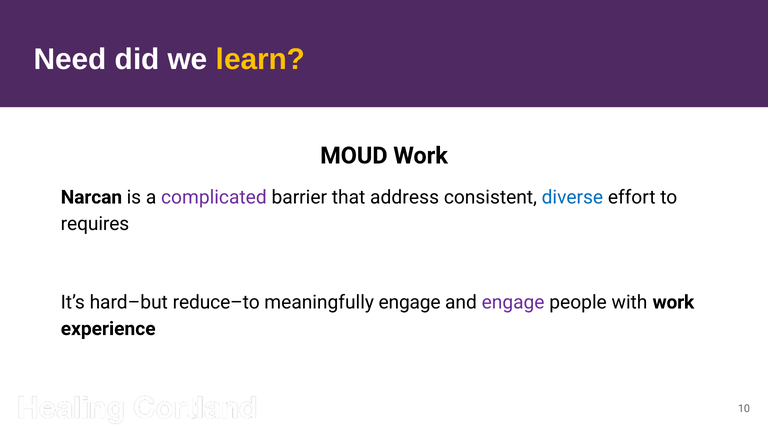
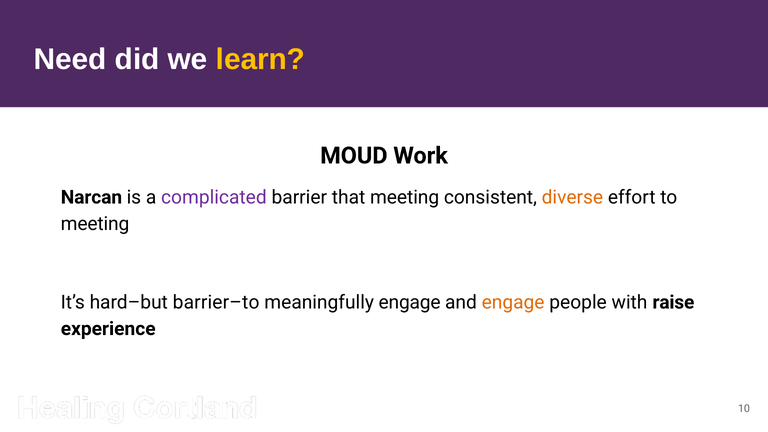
that address: address -> meeting
diverse colour: blue -> orange
requires at (95, 224): requires -> meeting
reduce–to: reduce–to -> barrier–to
engage at (513, 302) colour: purple -> orange
with work: work -> raise
